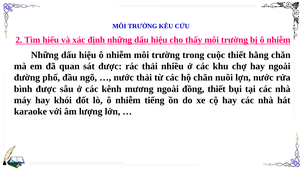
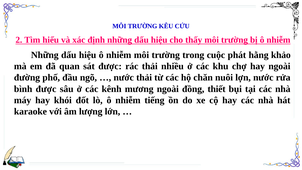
cuộc thiết: thiết -> phát
hằng chăn: chăn -> khảo
